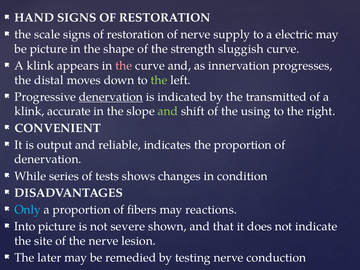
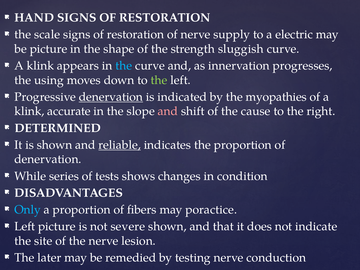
the at (124, 66) colour: pink -> light blue
distal: distal -> using
transmitted: transmitted -> myopathies
and at (168, 111) colour: light green -> pink
using: using -> cause
CONVENIENT: CONVENIENT -> DETERMINED
is output: output -> shown
reliable underline: none -> present
reactions: reactions -> poractice
Into at (25, 226): Into -> Left
